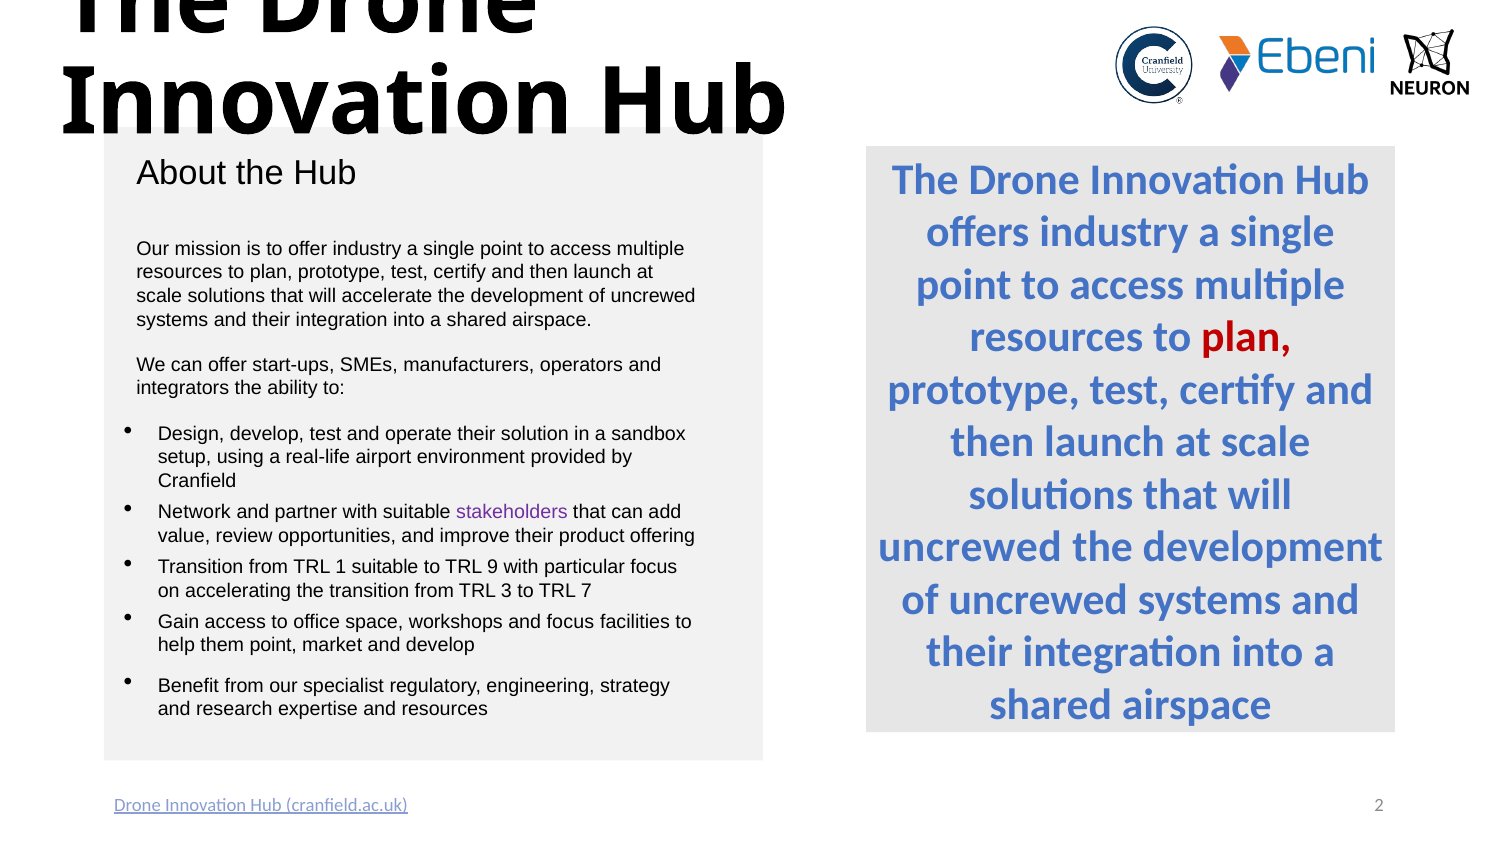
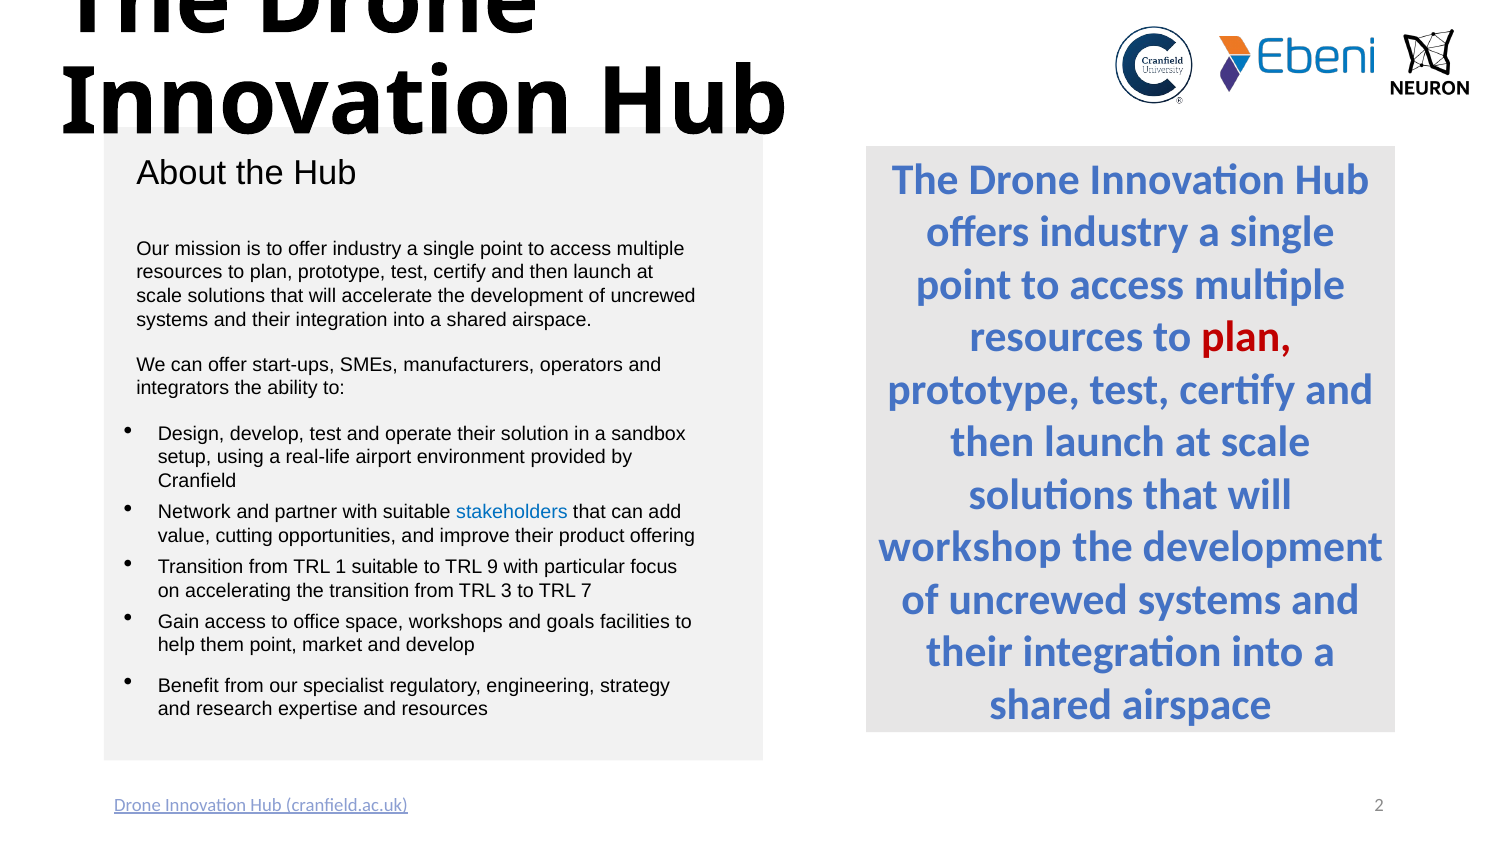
stakeholders colour: purple -> blue
review: review -> cutting
uncrewed at (970, 547): uncrewed -> workshop
and focus: focus -> goals
